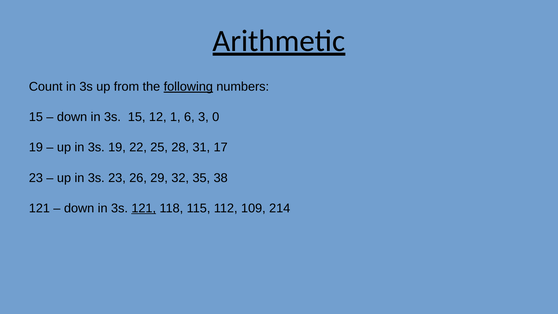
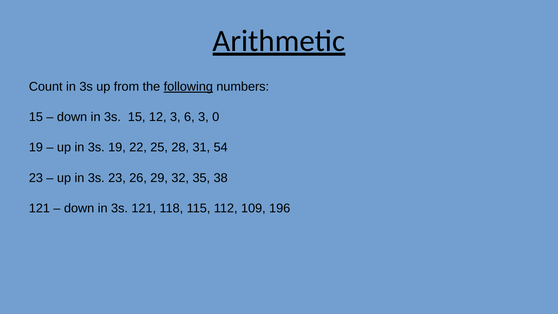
12 1: 1 -> 3
17: 17 -> 54
121 at (144, 208) underline: present -> none
214: 214 -> 196
